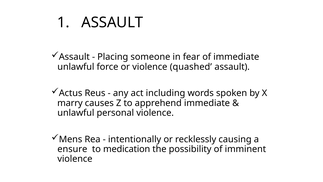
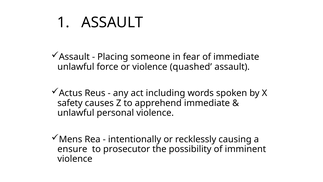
marry: marry -> safety
medication: medication -> prosecutor
